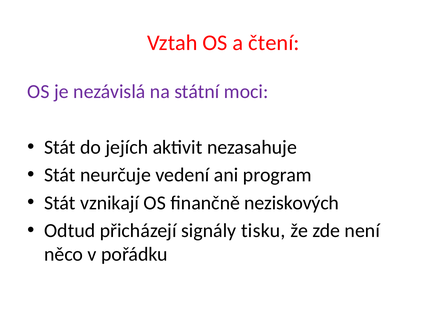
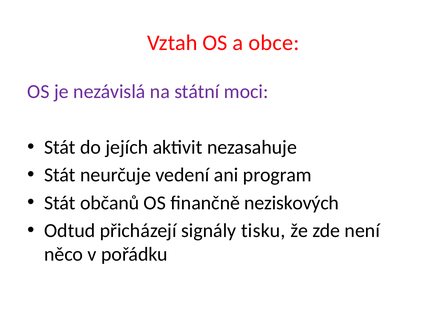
čtení: čtení -> obce
vznikají: vznikají -> občanů
